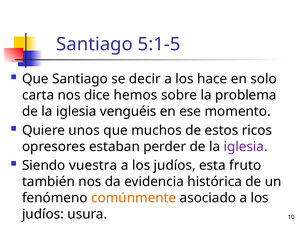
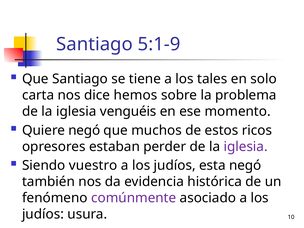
5:1-5: 5:1-5 -> 5:1-9
decir: decir -> tiene
hace: hace -> tales
Quiere unos: unos -> negó
vuestra: vuestra -> vuestro
esta fruto: fruto -> negó
comúnmente colour: orange -> purple
